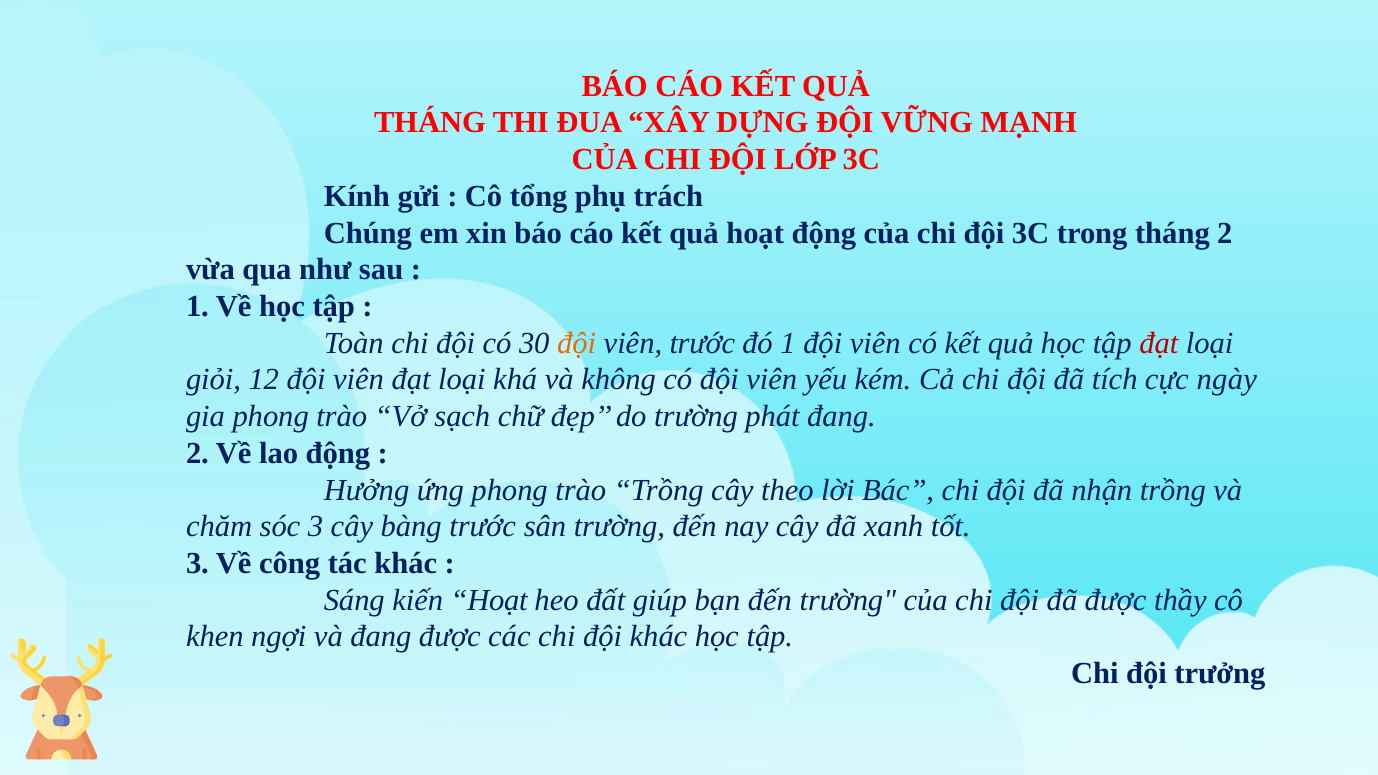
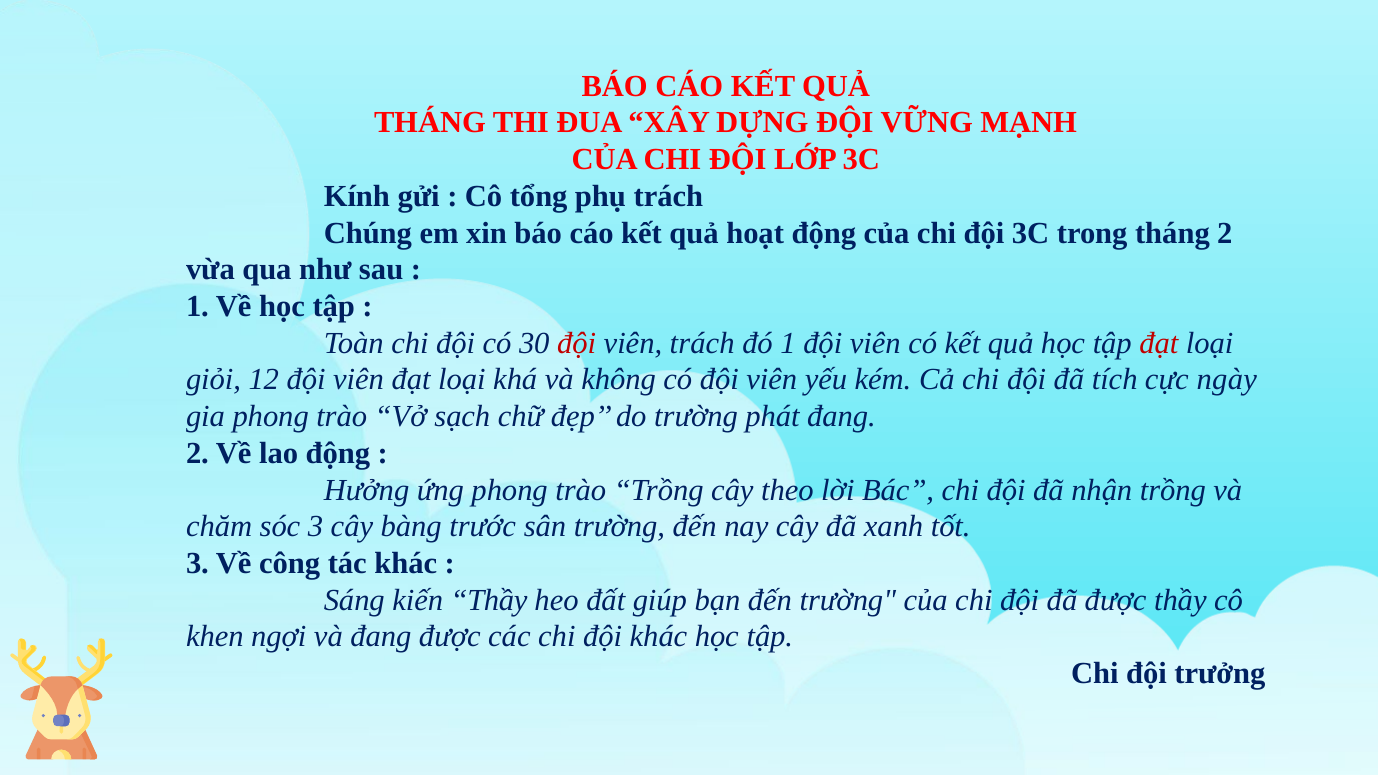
đội at (577, 343) colour: orange -> red
viên trước: trước -> trách
kiến Hoạt: Hoạt -> Thầy
